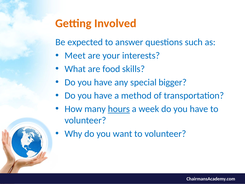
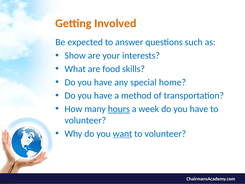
Meet: Meet -> Show
bigger: bigger -> home
want underline: none -> present
